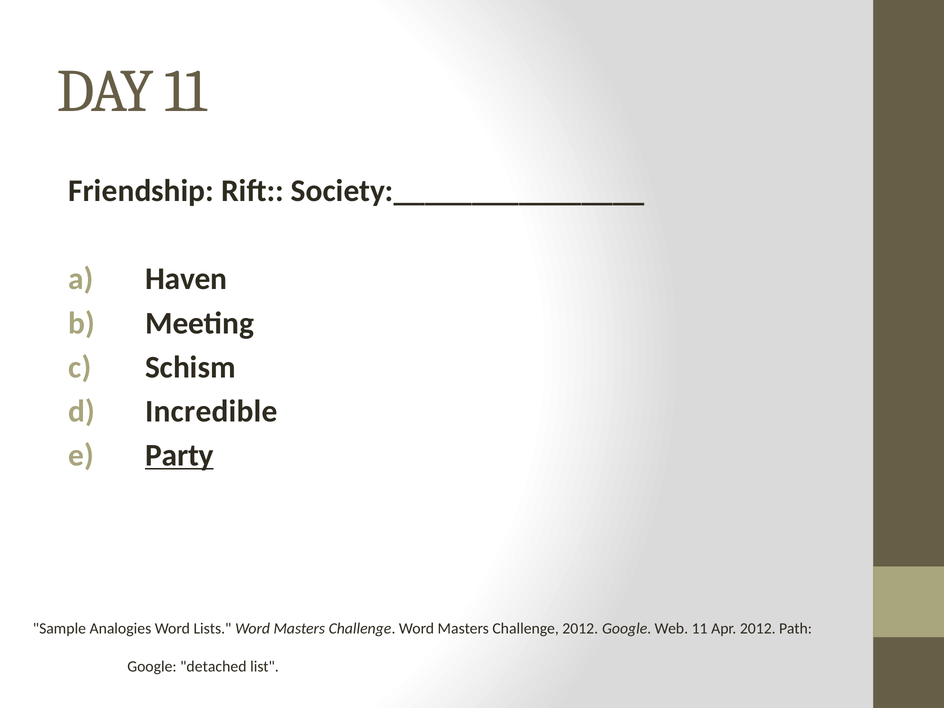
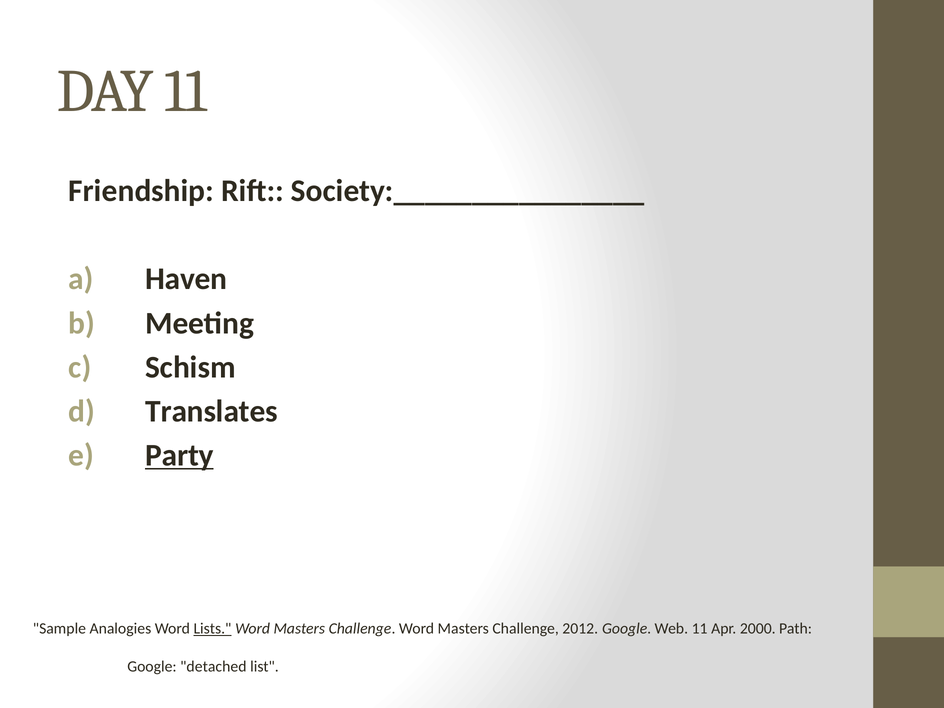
Incredible: Incredible -> Translates
Lists underline: none -> present
Apr 2012: 2012 -> 2000
